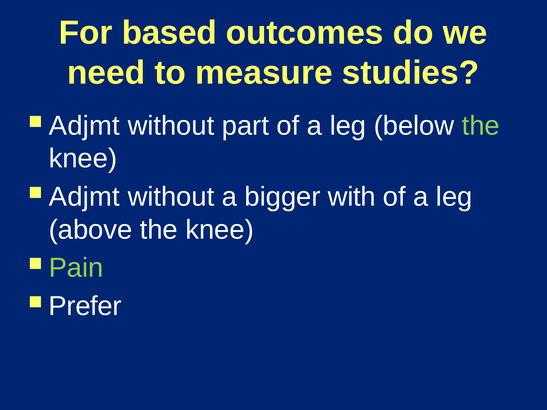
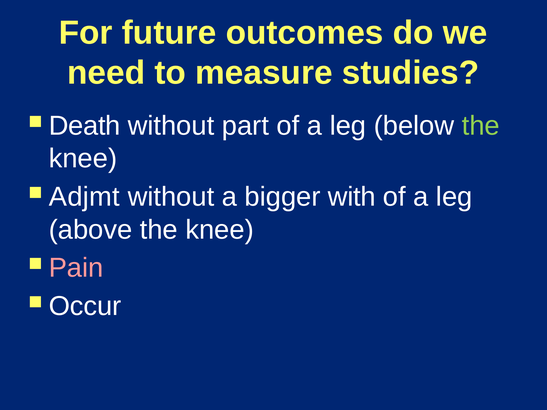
based: based -> future
Adjmt at (84, 126): Adjmt -> Death
Pain colour: light green -> pink
Prefer: Prefer -> Occur
